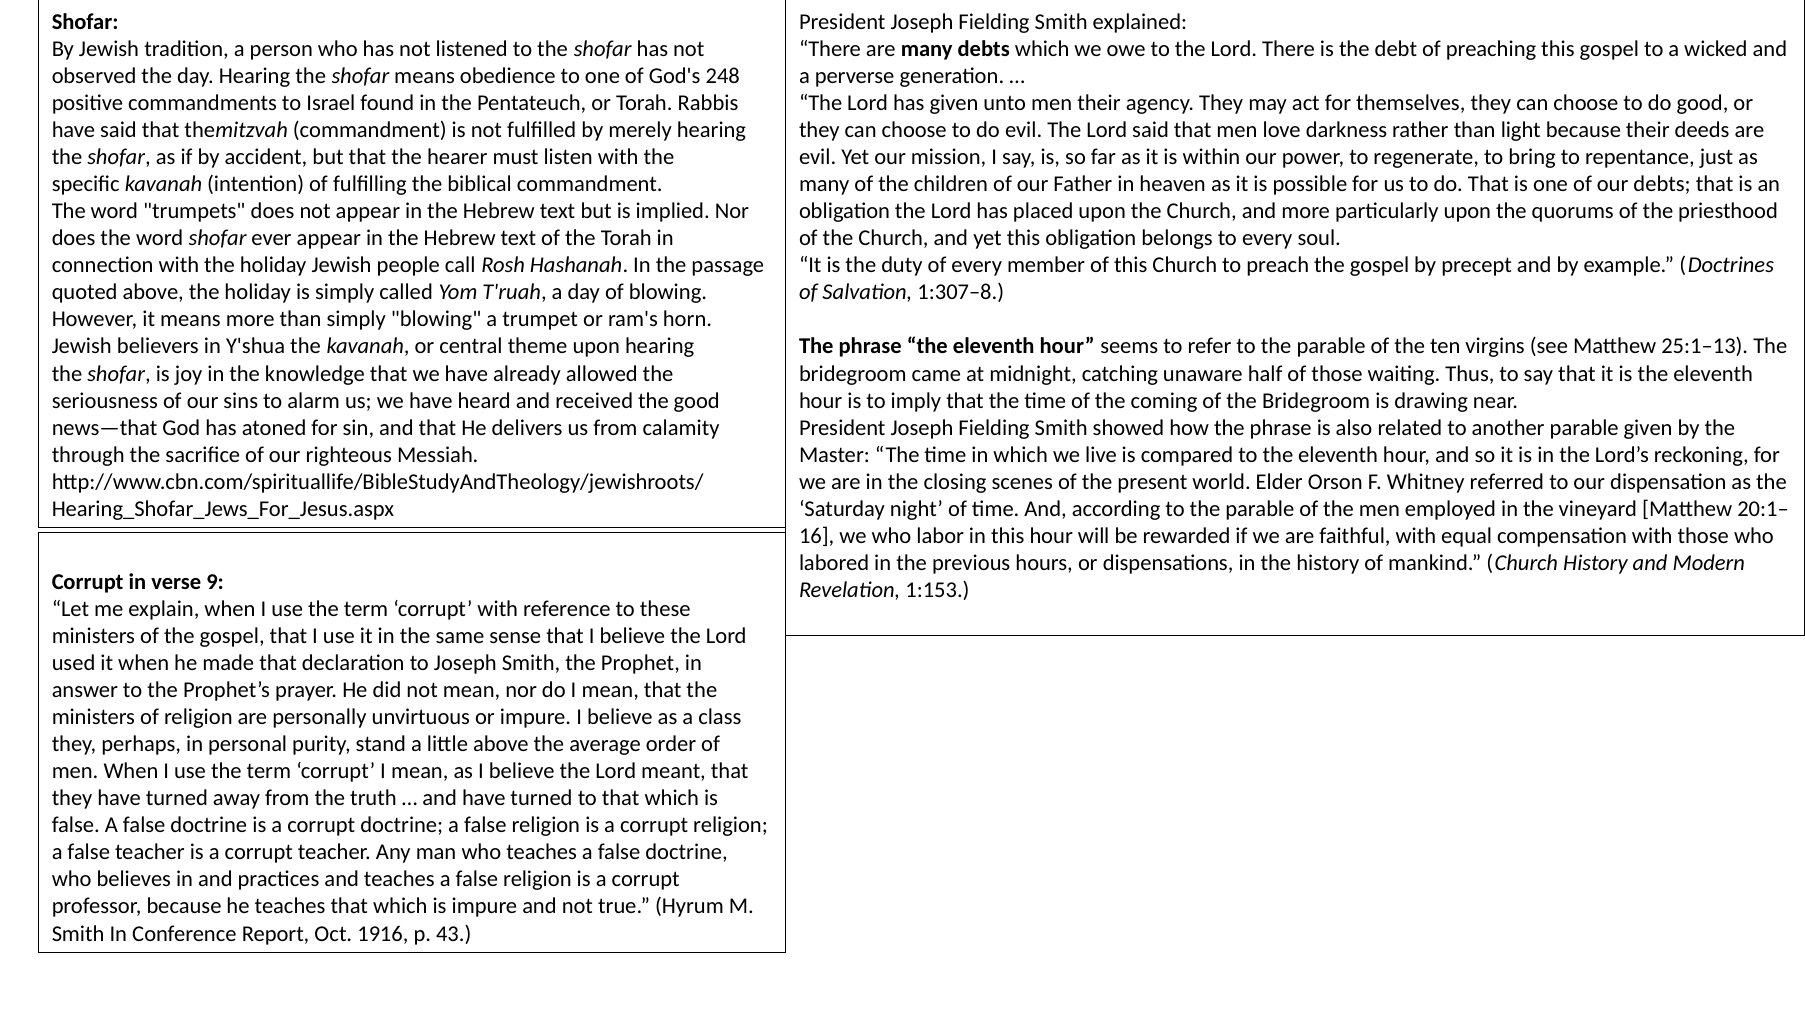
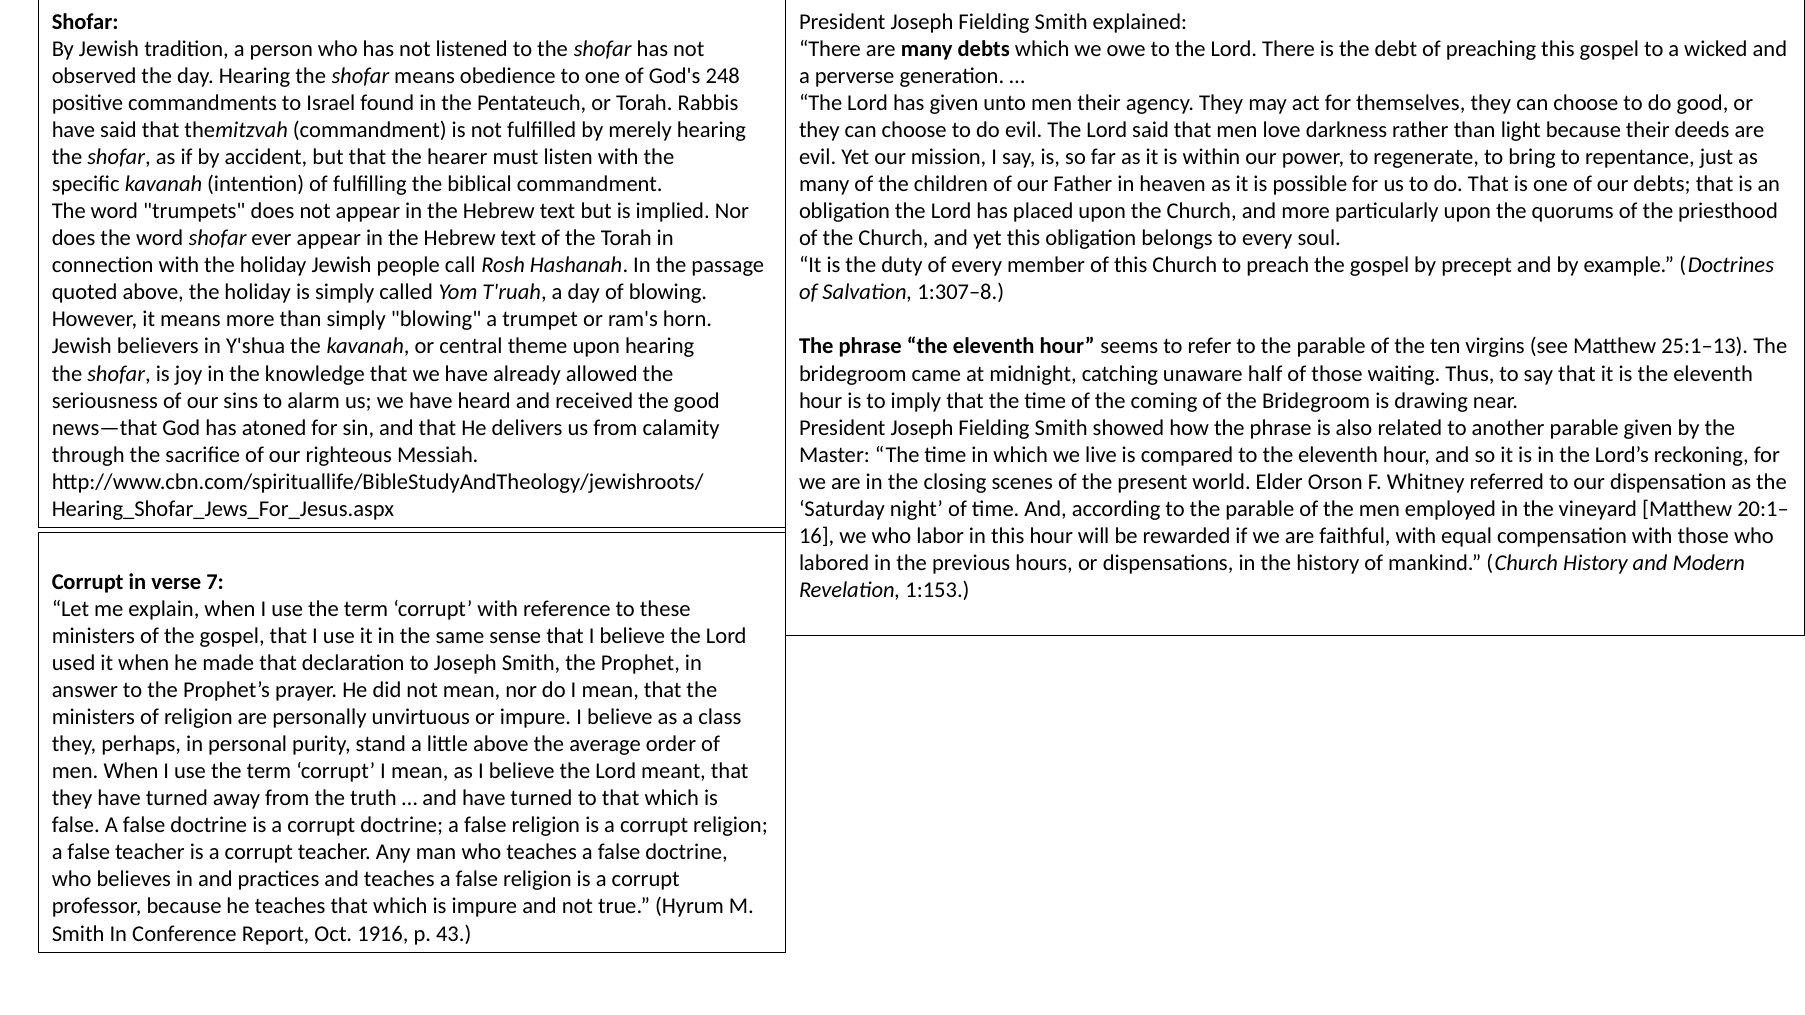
9: 9 -> 7
